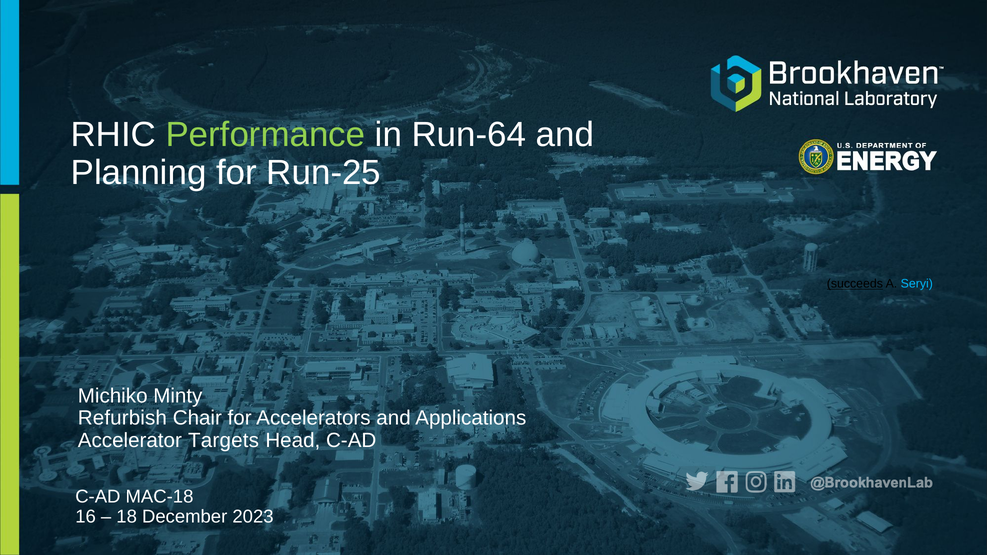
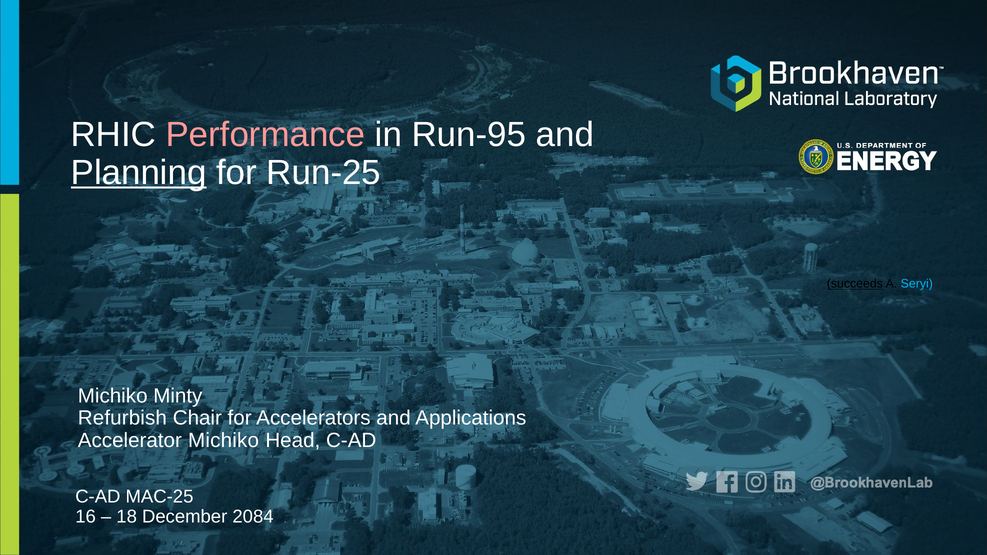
Performance colour: light green -> pink
Run-64: Run-64 -> Run-95
Planning underline: none -> present
Accelerator Targets: Targets -> Michiko
MAC-18: MAC-18 -> MAC-25
2023: 2023 -> 2084
